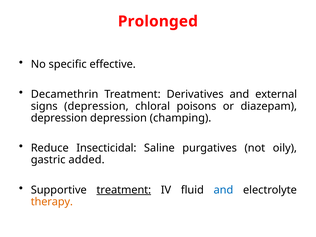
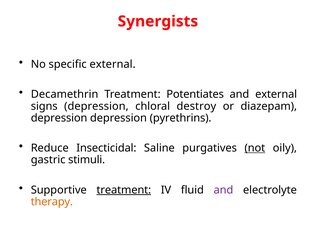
Prolonged: Prolonged -> Synergists
specific effective: effective -> external
Derivatives: Derivatives -> Potentiates
poisons: poisons -> destroy
champing: champing -> pyrethrins
not underline: none -> present
added: added -> stimuli
and at (223, 190) colour: blue -> purple
